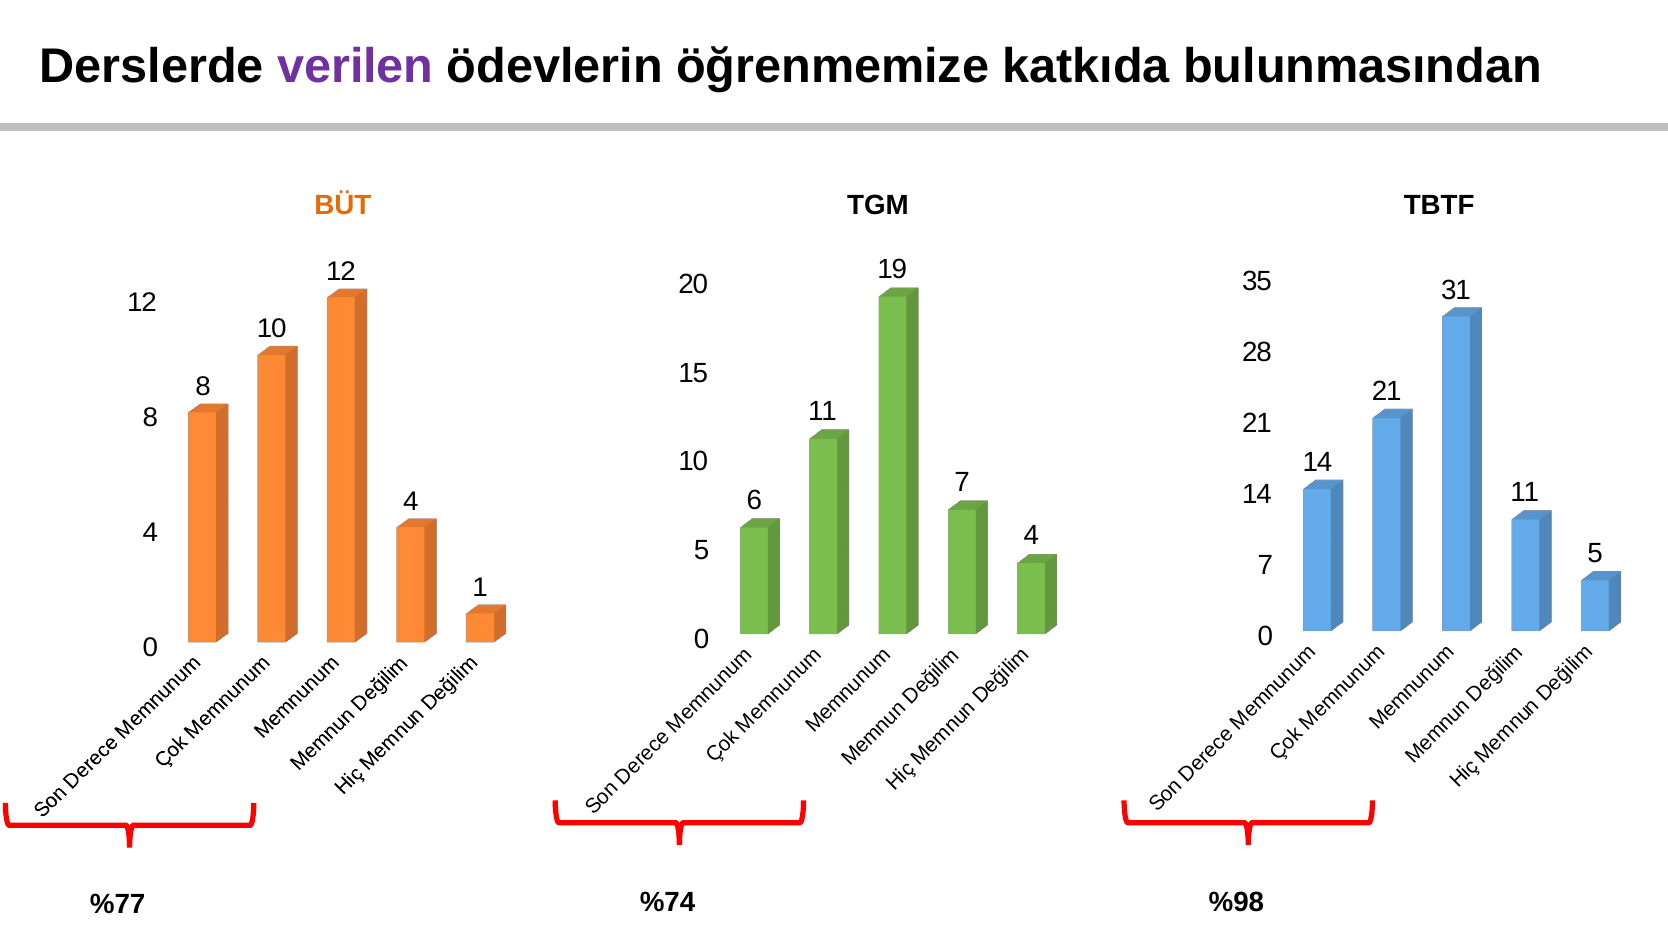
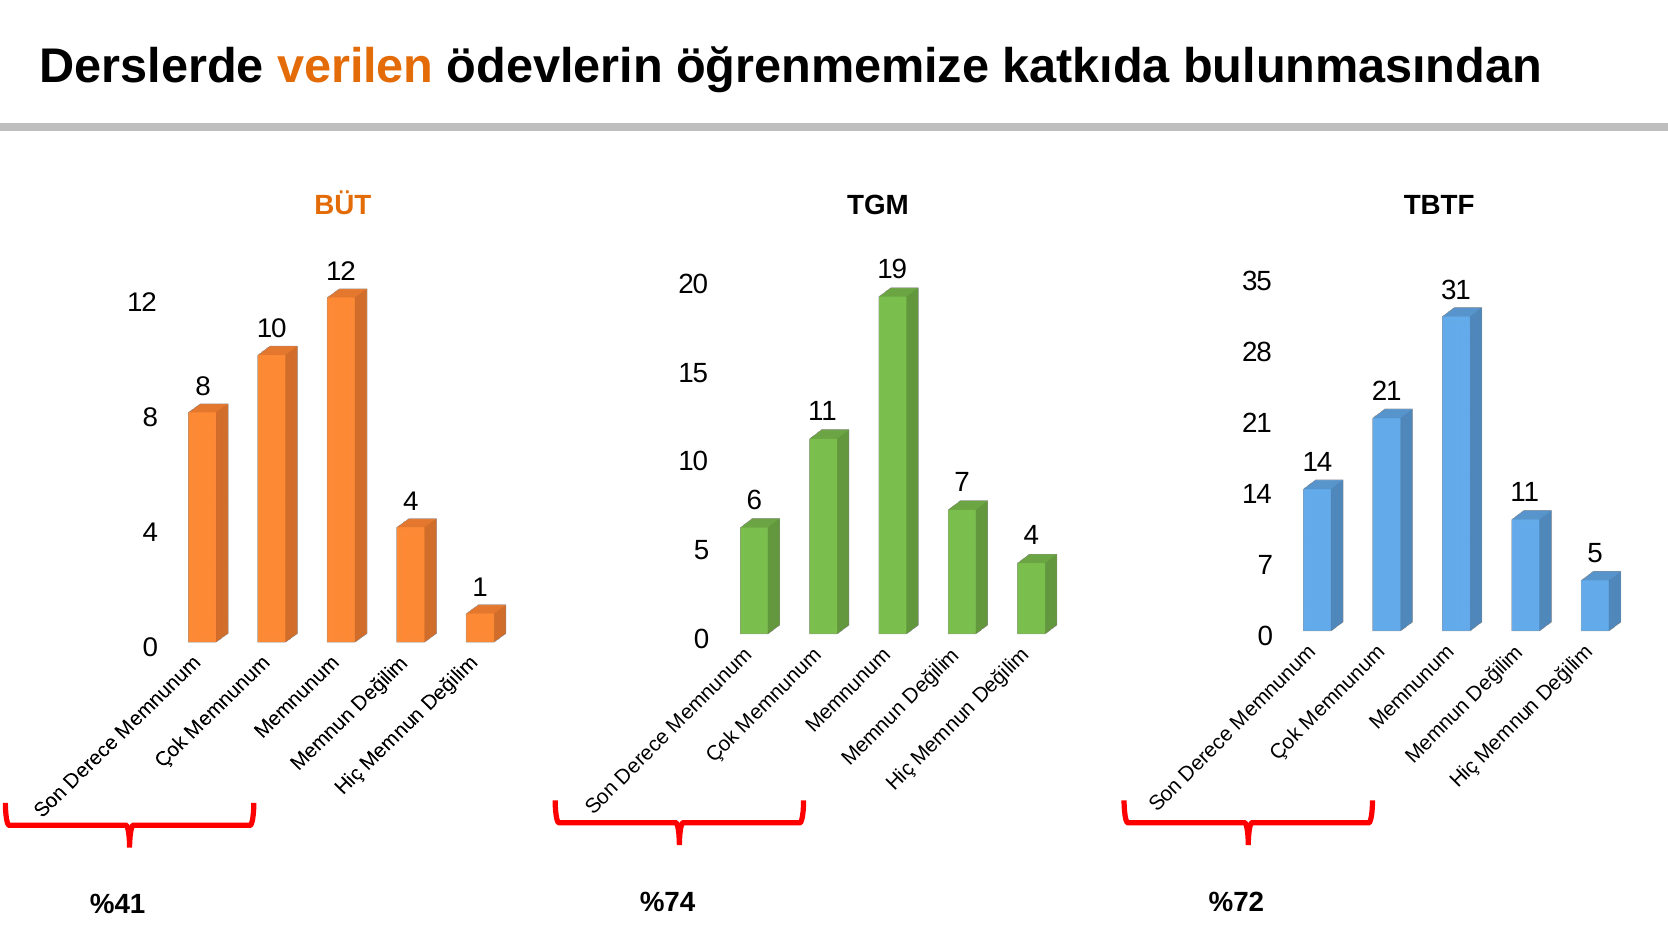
verilen colour: purple -> orange
%98: %98 -> %72
%77: %77 -> %41
